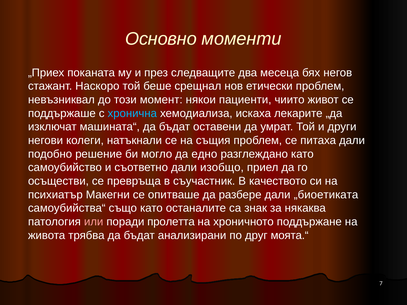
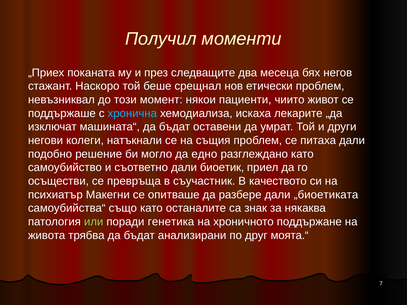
Основно: Основно -> Получил
изобщо: изобщо -> биоетик
или colour: pink -> light green
пролетта: пролетта -> генетика
